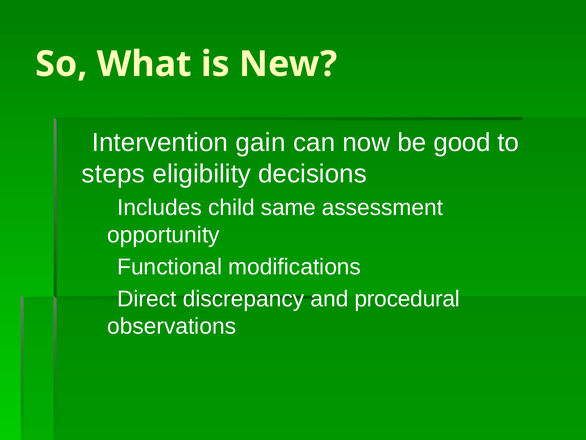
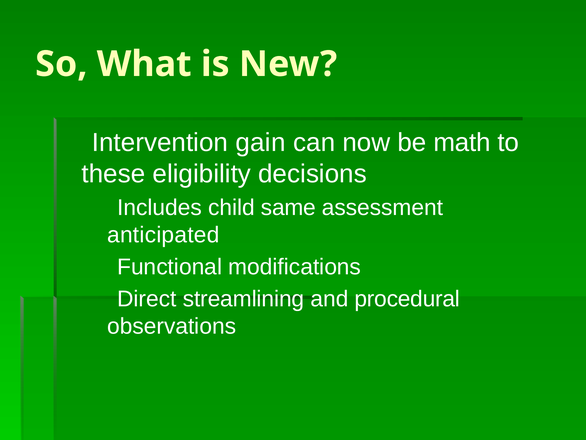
good: good -> math
steps: steps -> these
opportunity: opportunity -> anticipated
discrepancy: discrepancy -> streamlining
